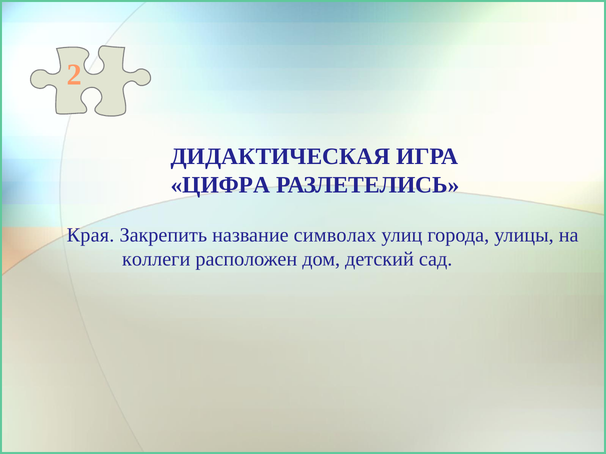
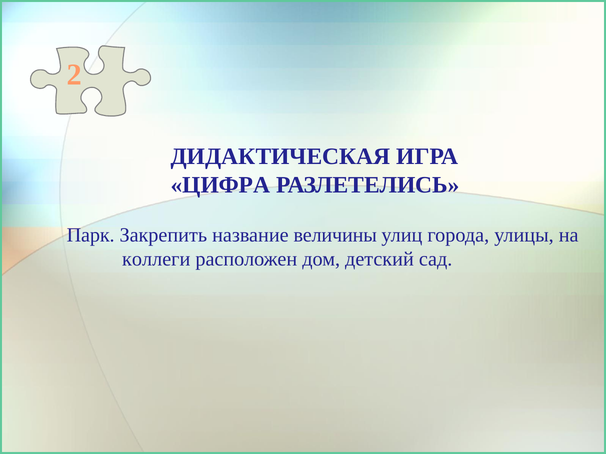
Края: Края -> Парк
символах: символах -> величины
